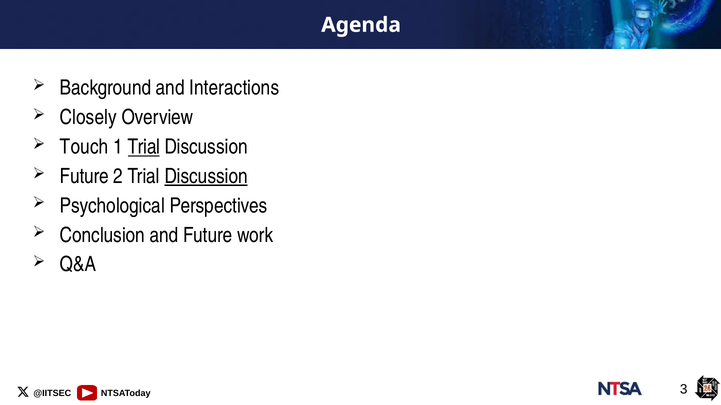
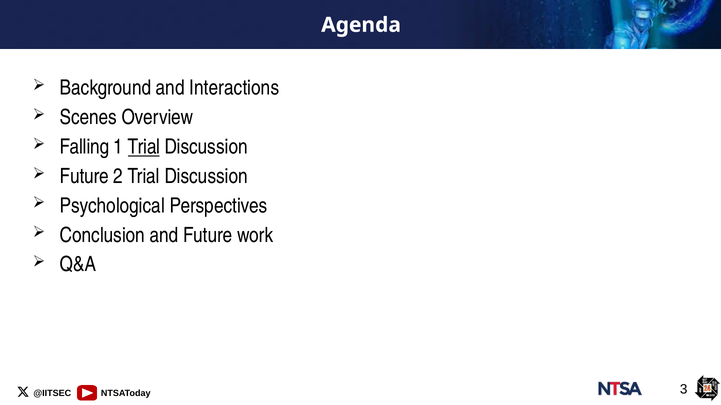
Closely: Closely -> Scenes
Touch: Touch -> Falling
Discussion at (206, 177) underline: present -> none
